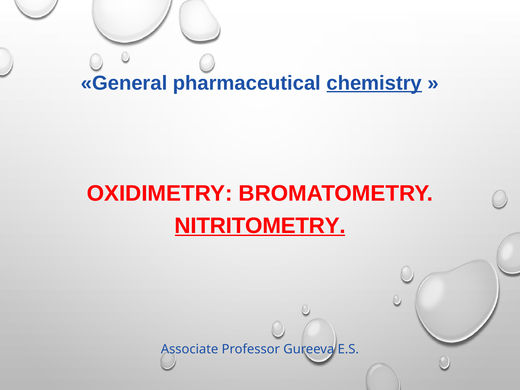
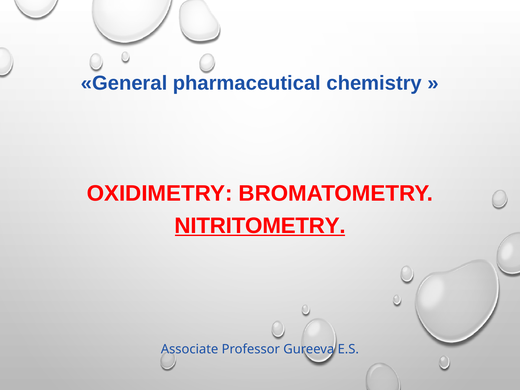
chemistry underline: present -> none
